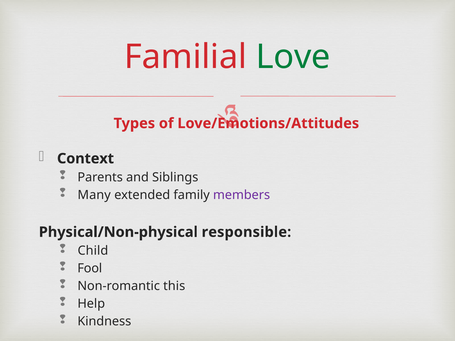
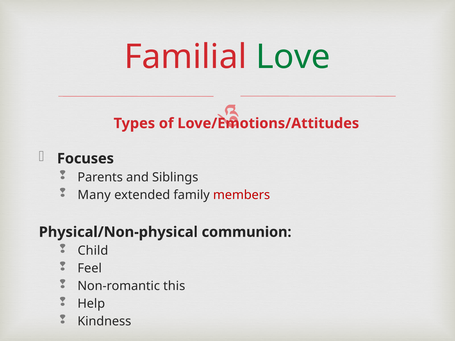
Context: Context -> Focuses
members colour: purple -> red
responsible: responsible -> communion
Fool: Fool -> Feel
